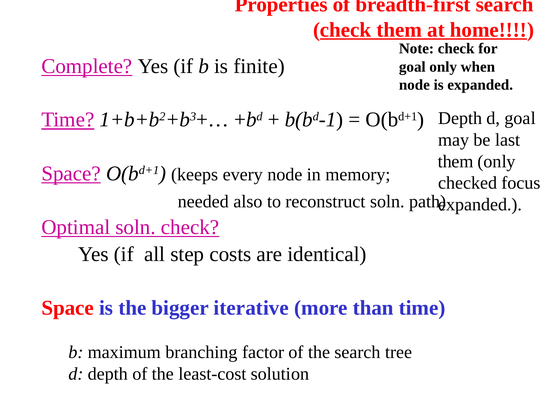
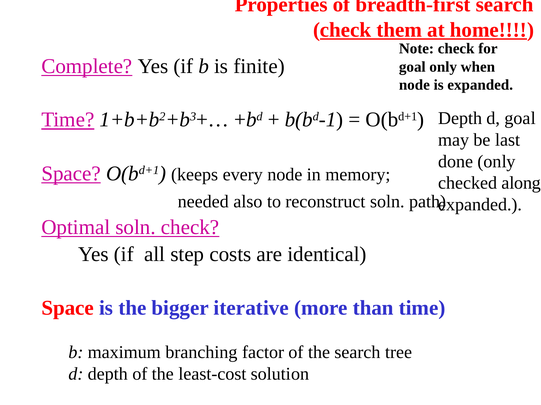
them at (456, 162): them -> done
focus: focus -> along
